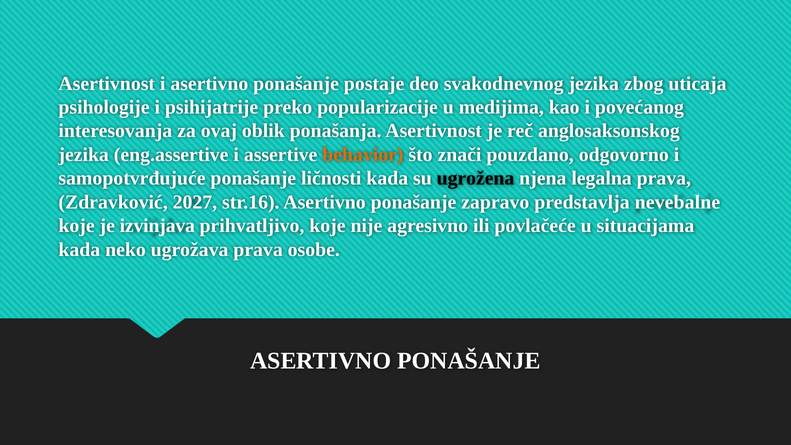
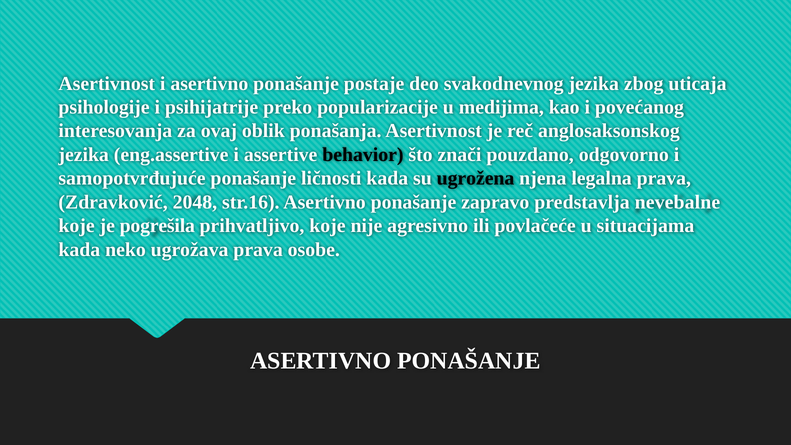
behavior colour: orange -> black
2027: 2027 -> 2048
izvinjava: izvinjava -> pogrešila
